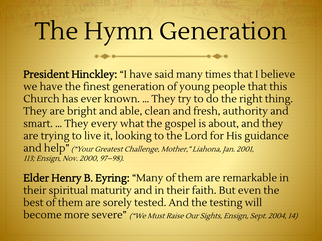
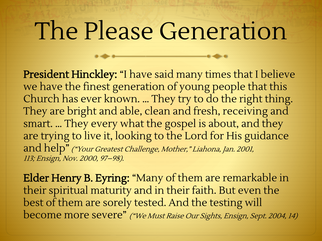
Hymn: Hymn -> Please
authority: authority -> receiving
